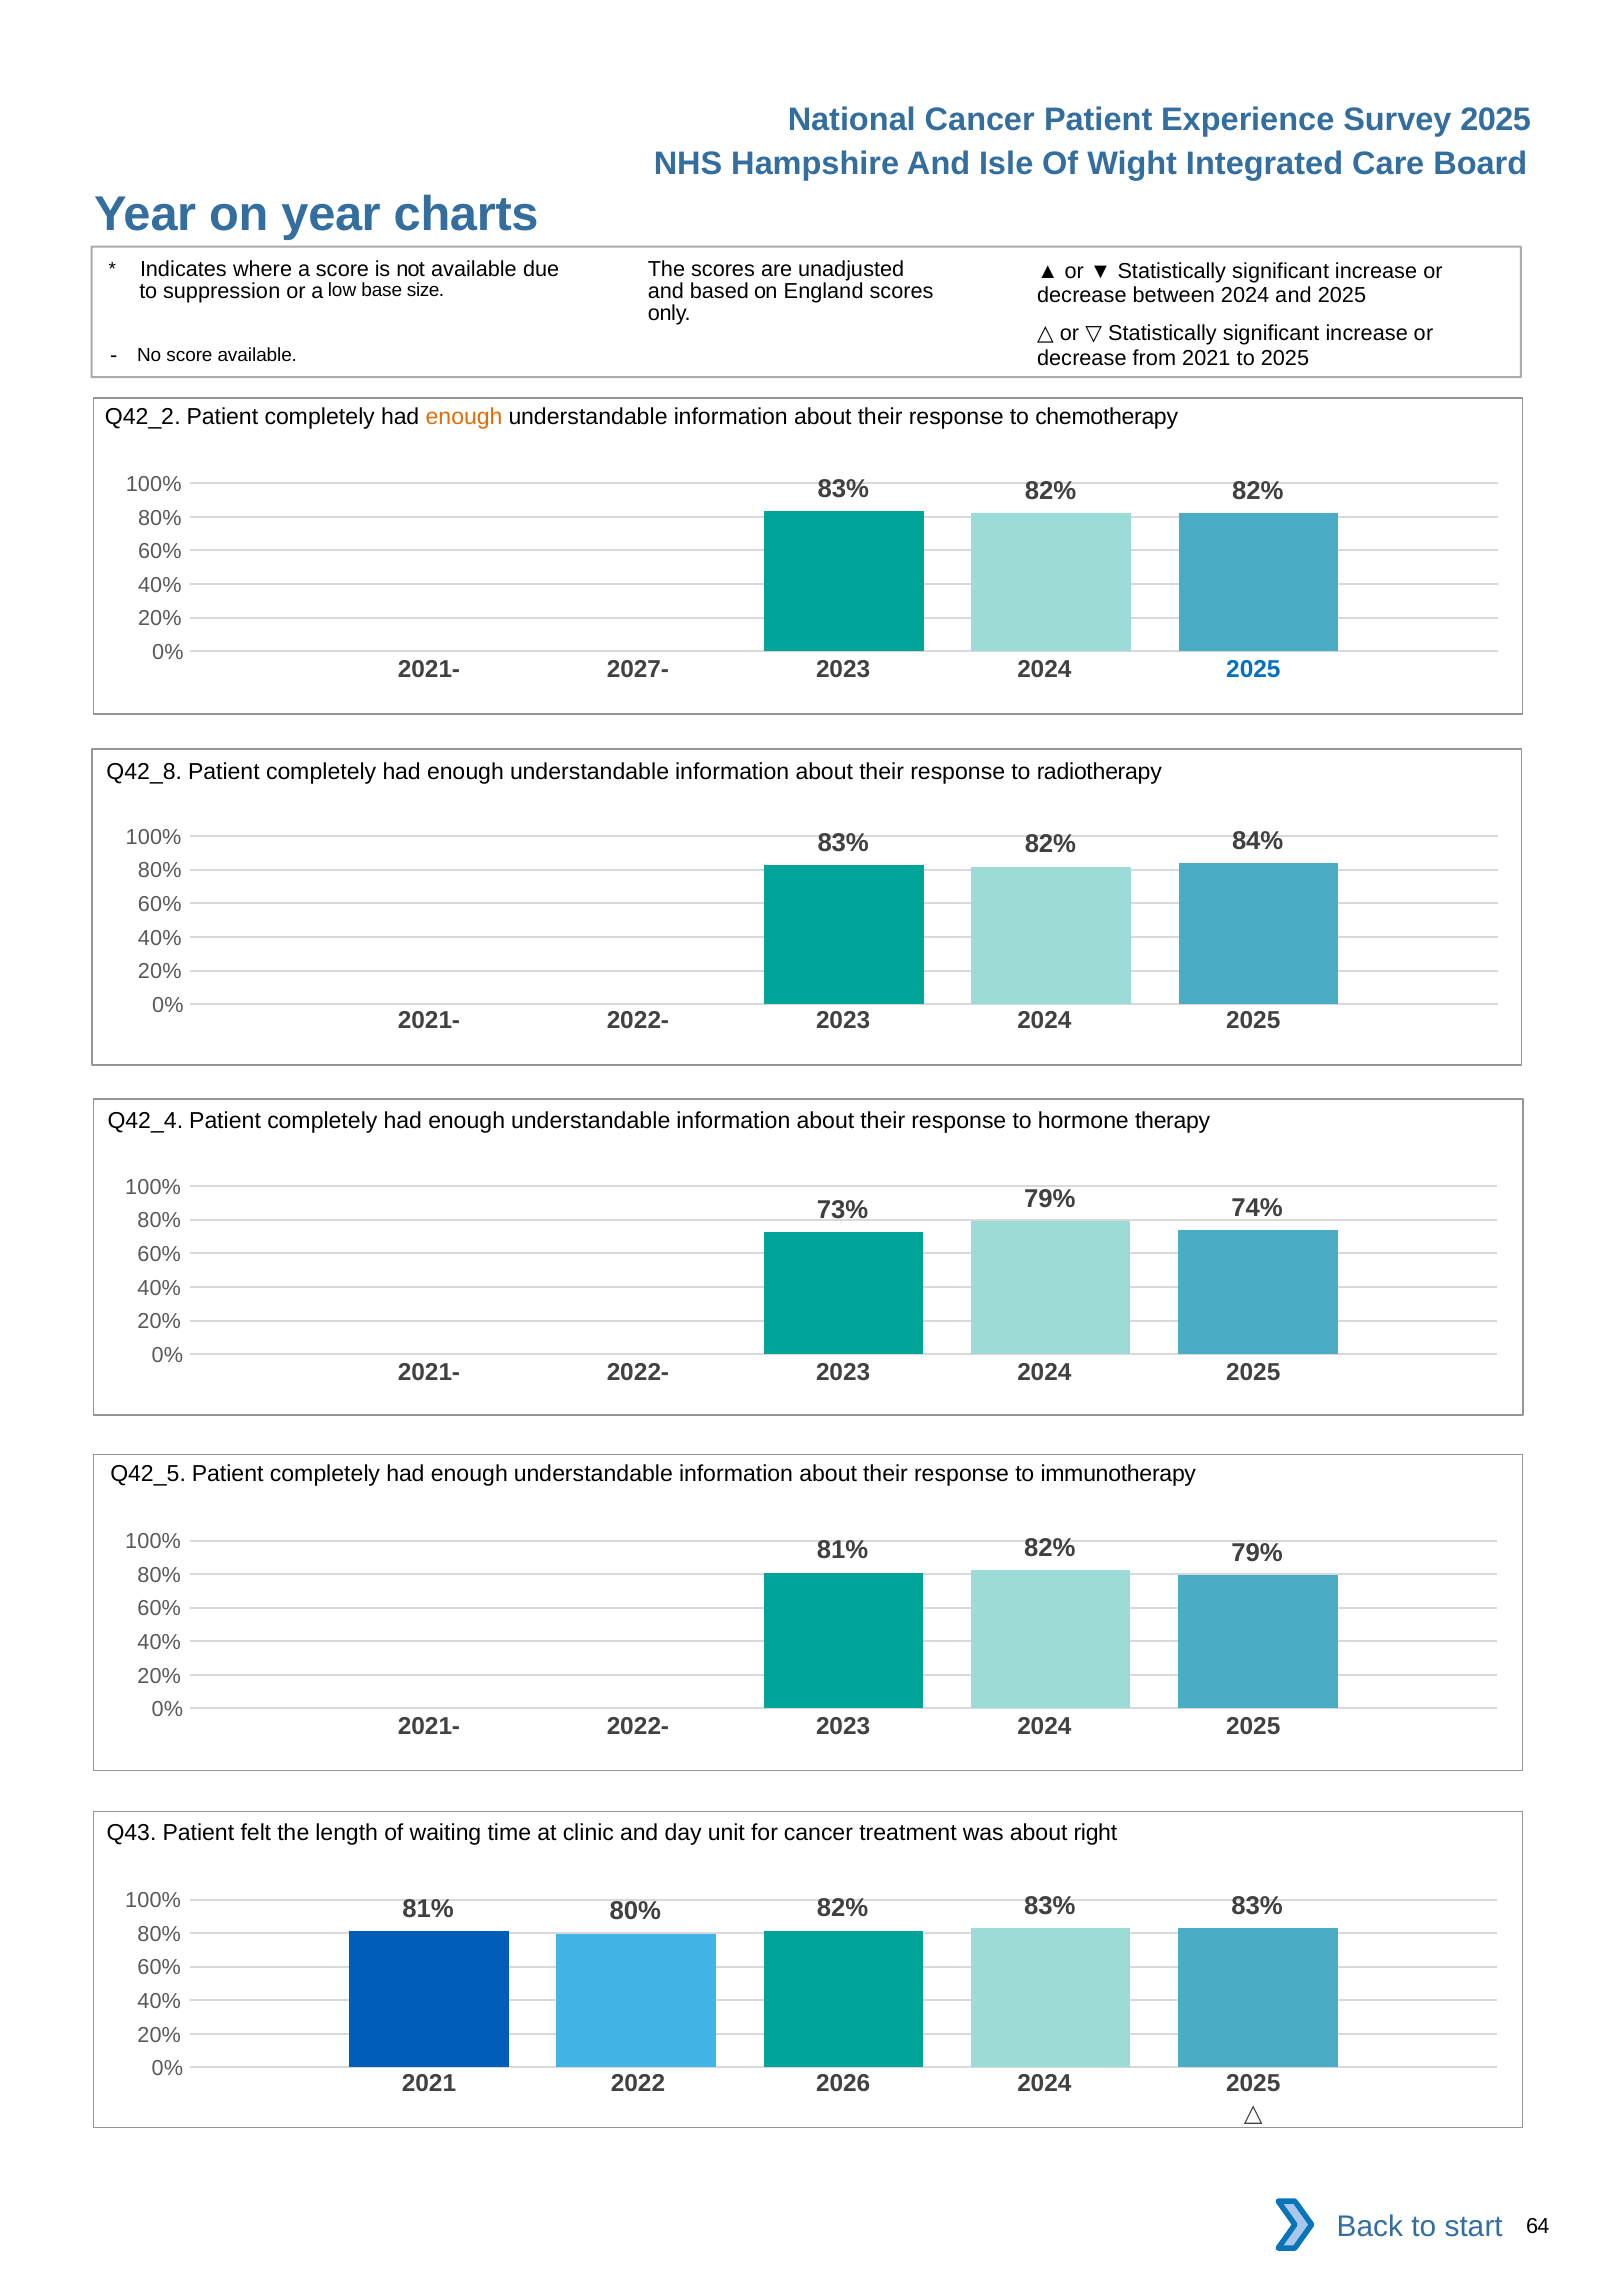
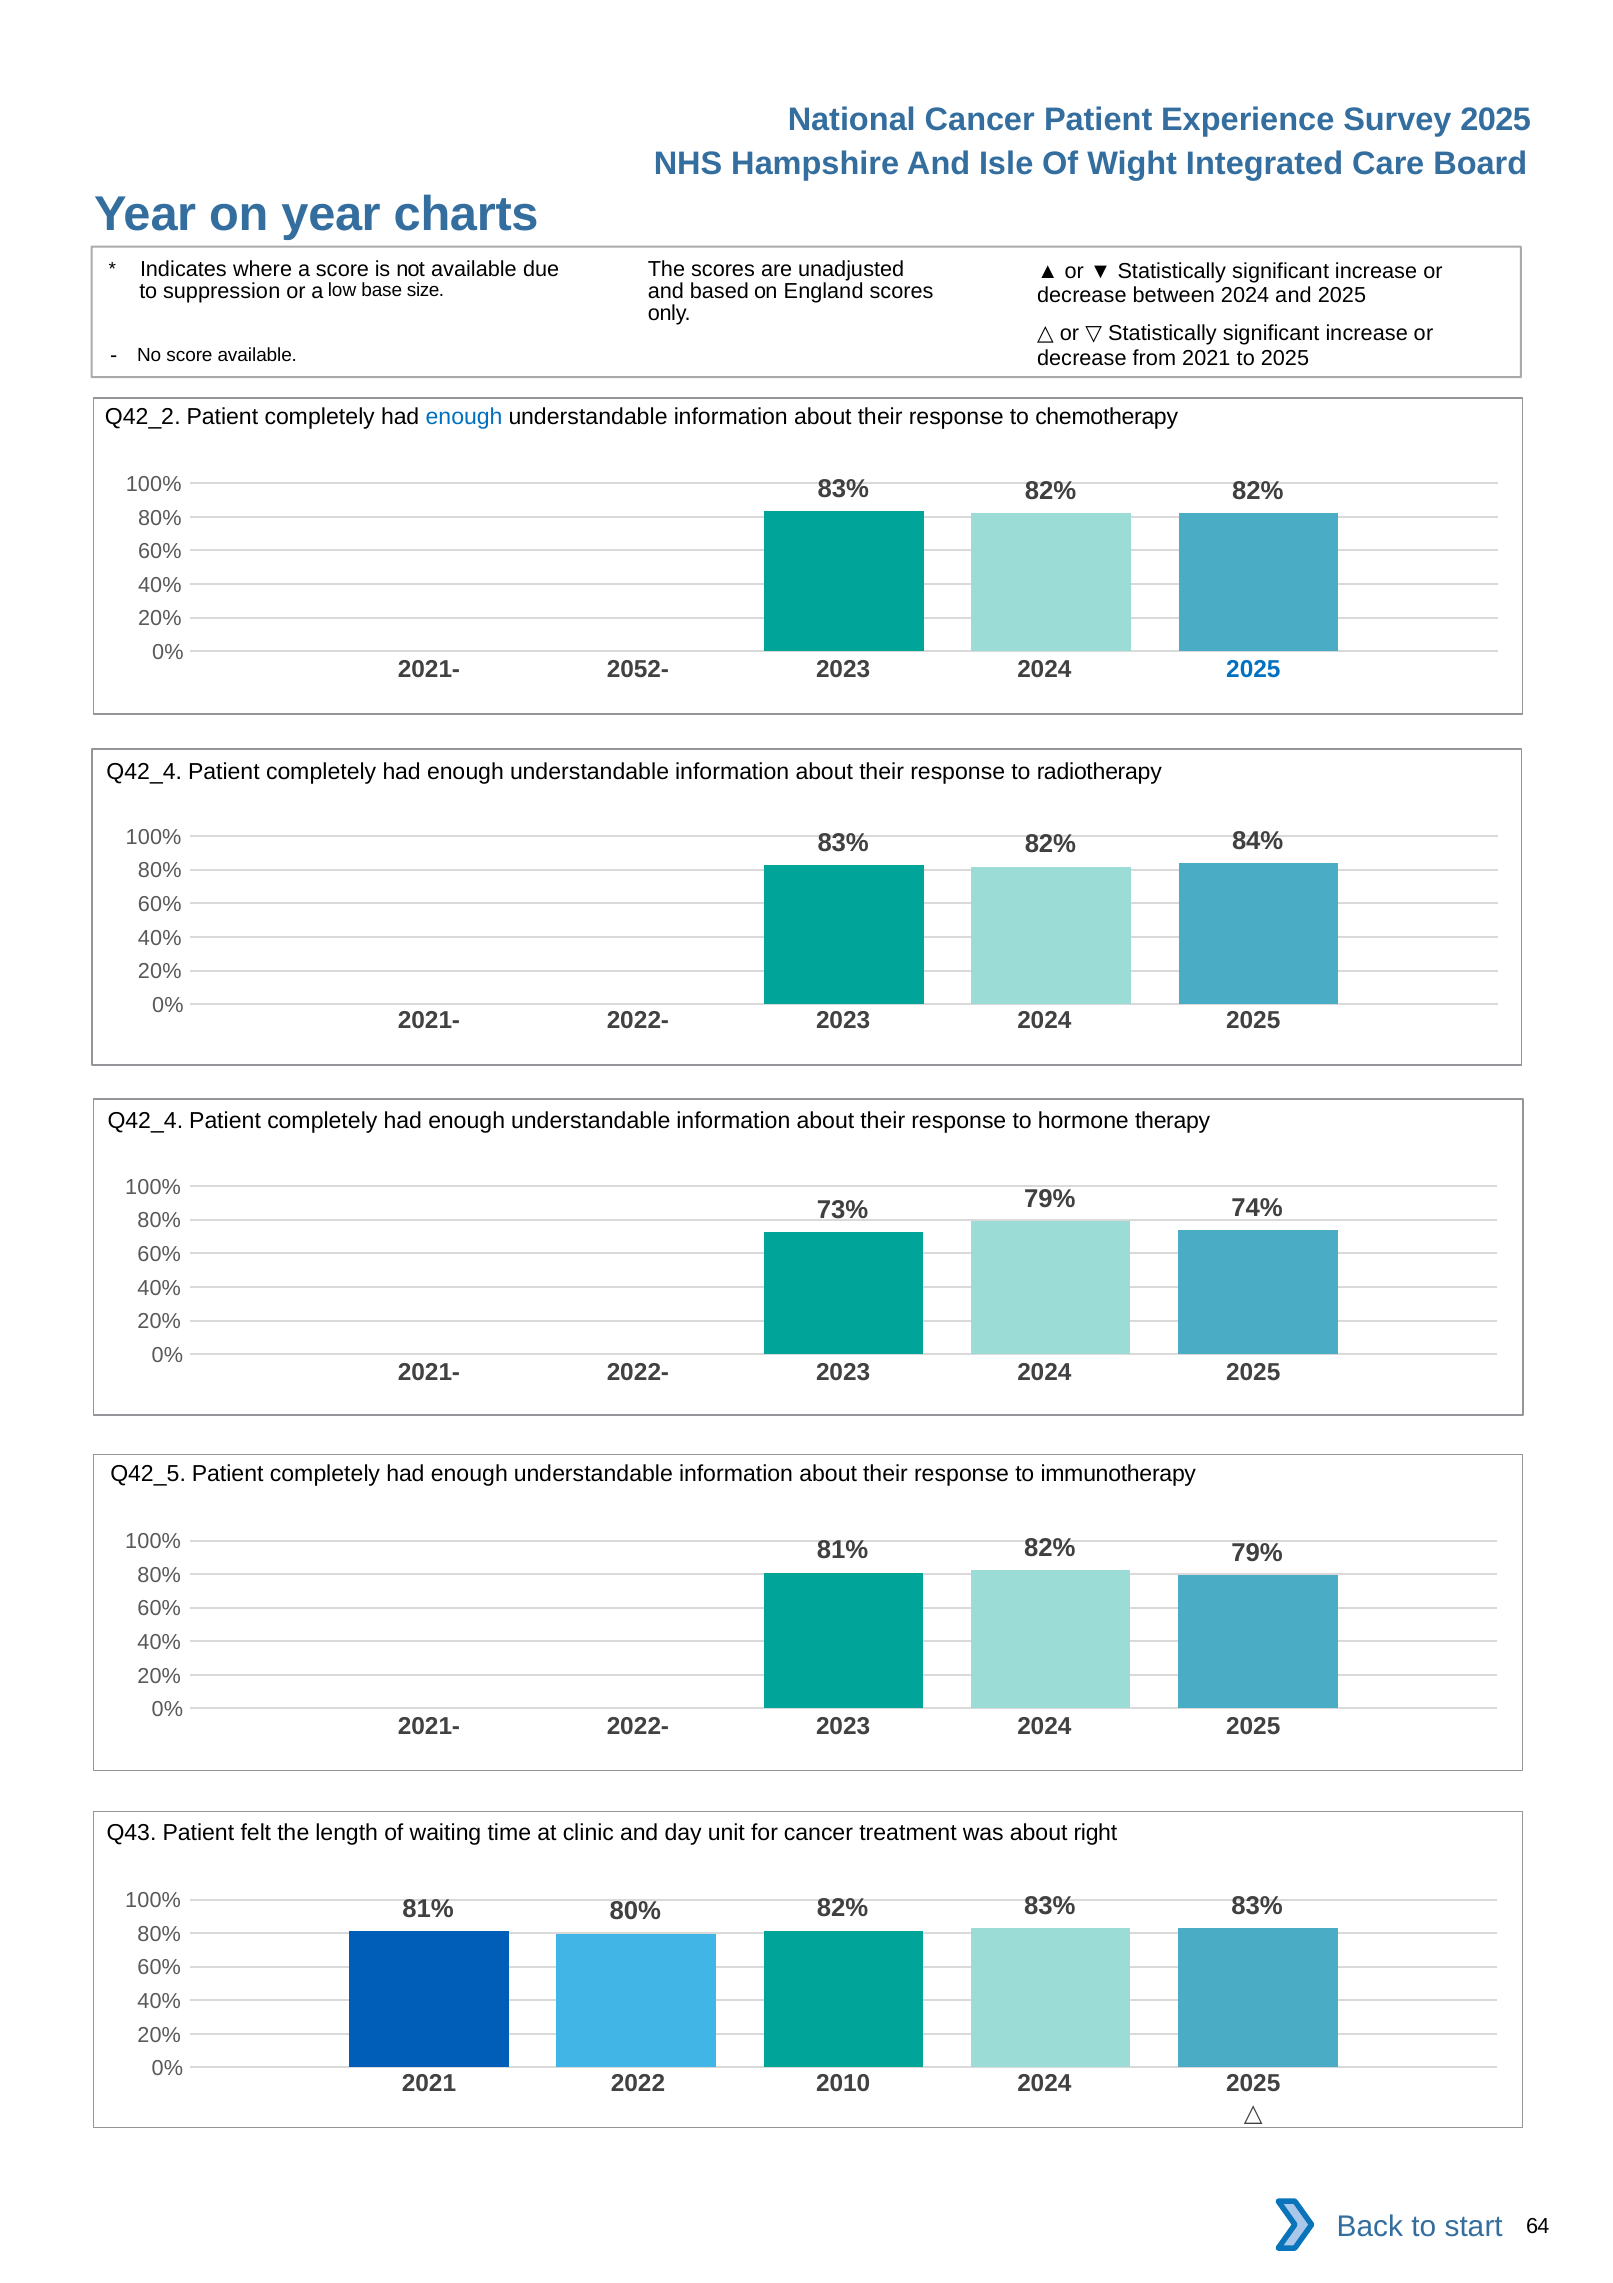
enough at (464, 417) colour: orange -> blue
2027-: 2027- -> 2052-
Q42_8 at (144, 772): Q42_8 -> Q42_4
2026: 2026 -> 2010
